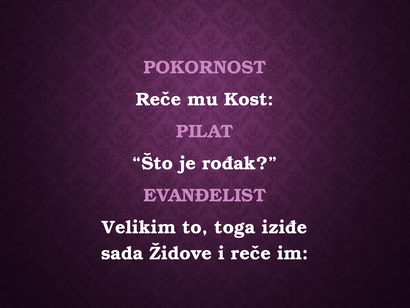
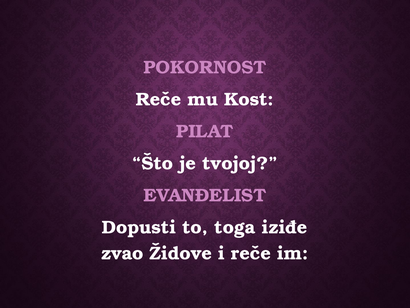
rođak: rođak -> tvojoj
Velikim: Velikim -> Dopusti
sada: sada -> zvao
